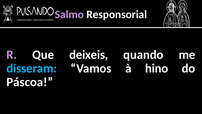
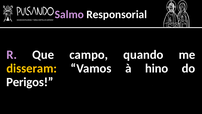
deixeis: deixeis -> campo
disseram colour: light blue -> yellow
Páscoa: Páscoa -> Perigos
